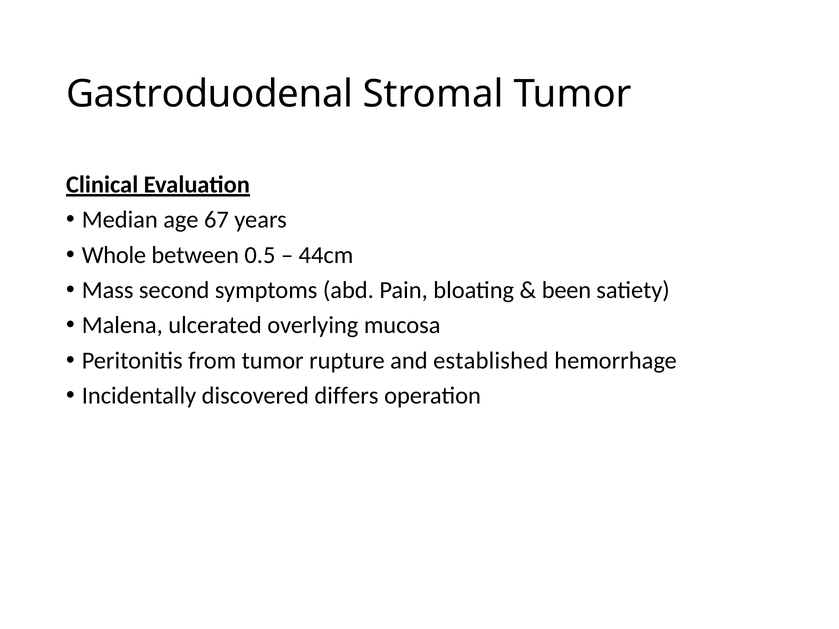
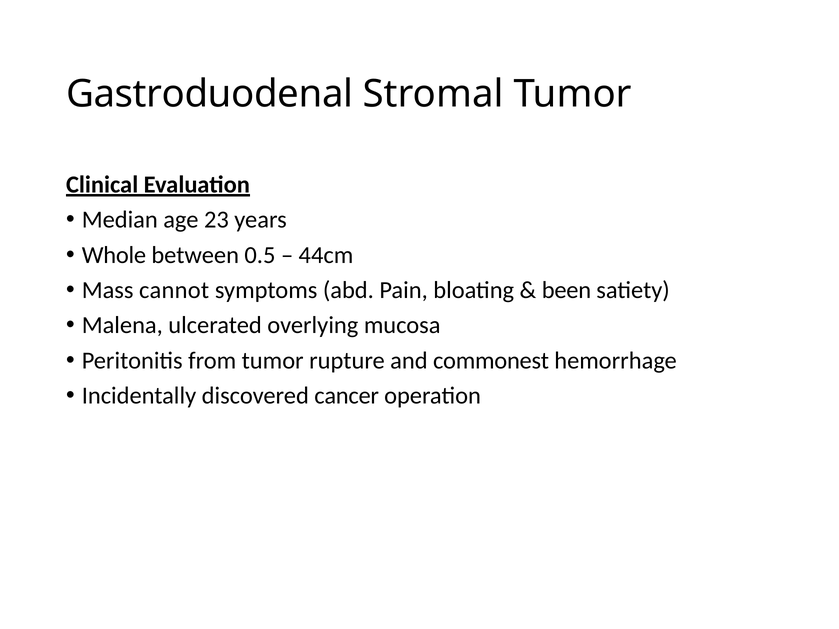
67: 67 -> 23
second: second -> cannot
established: established -> commonest
differs: differs -> cancer
